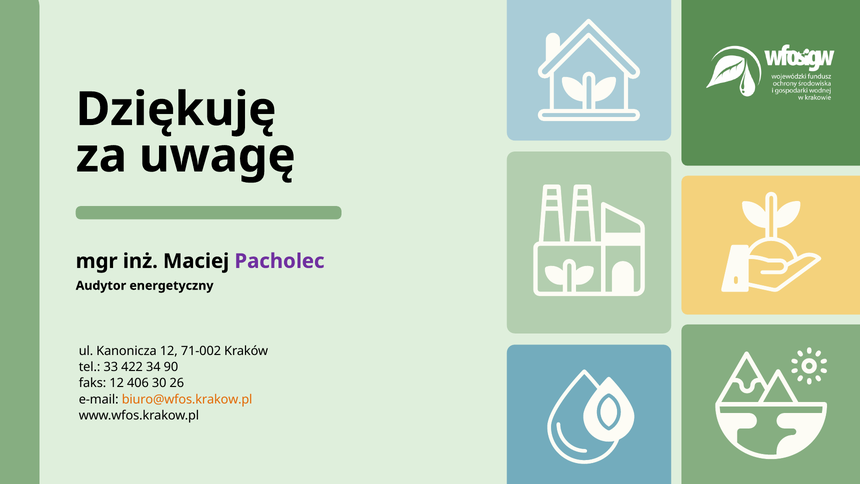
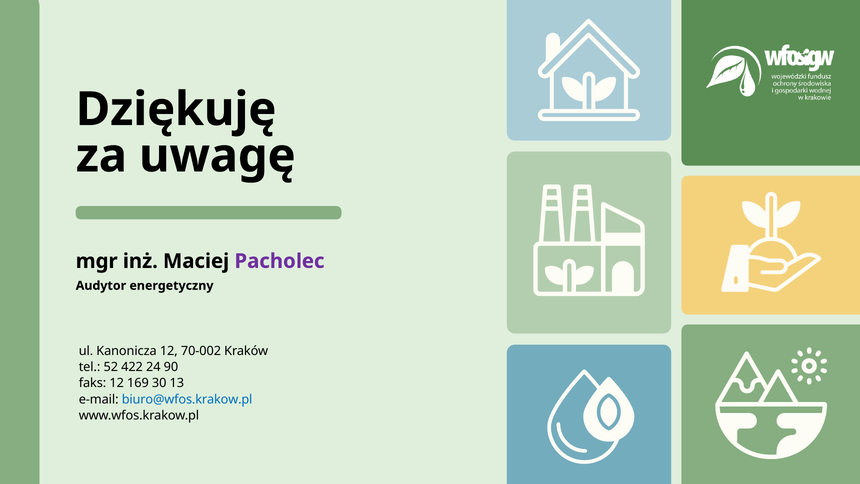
71-002: 71-002 -> 70-002
33: 33 -> 52
34: 34 -> 24
406: 406 -> 169
26: 26 -> 13
biuro@wfos.krakow.pl colour: orange -> blue
